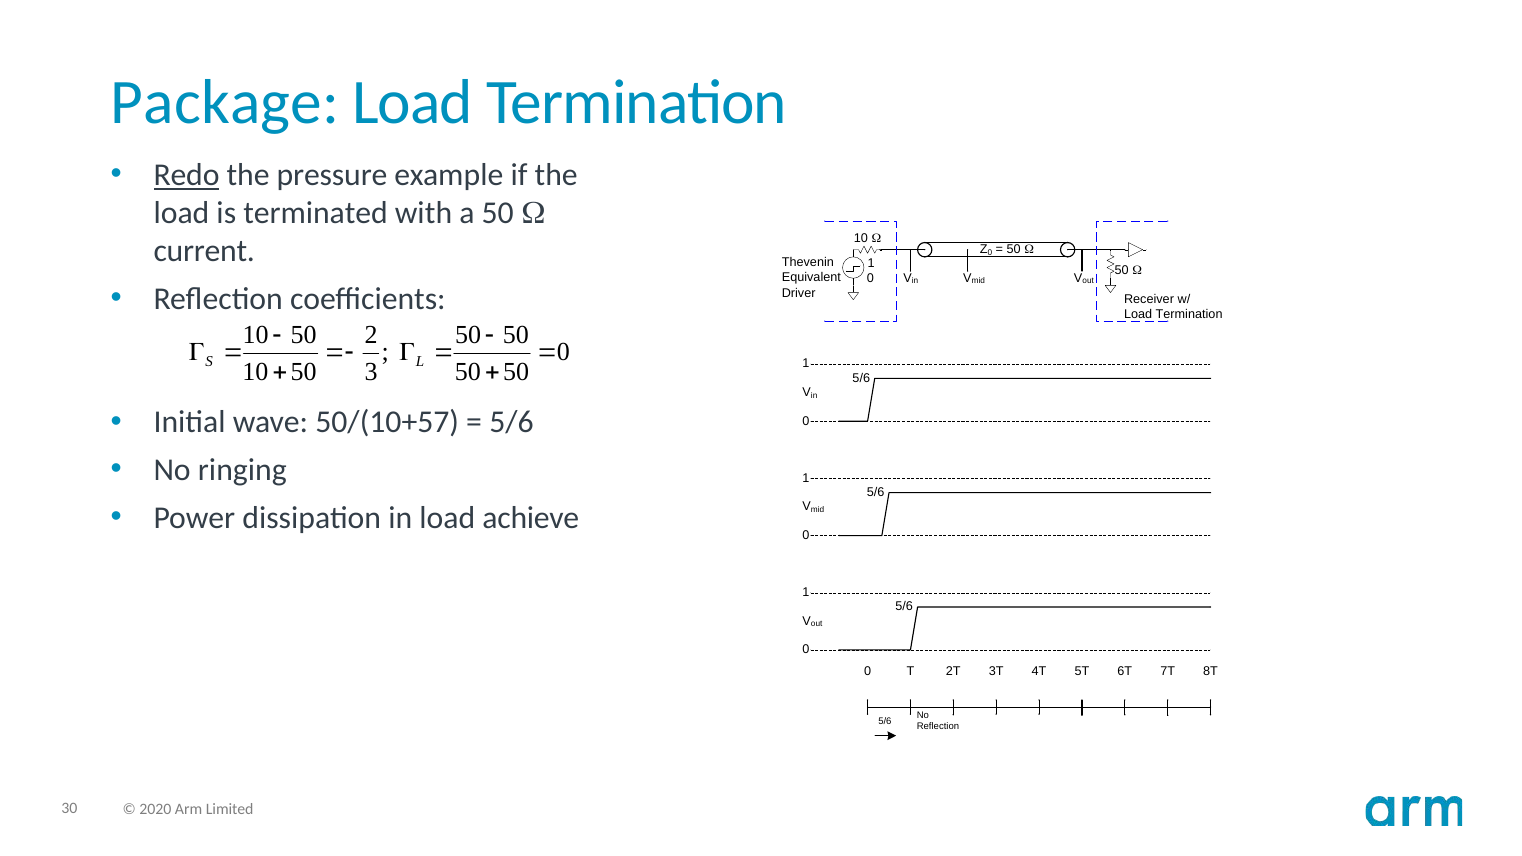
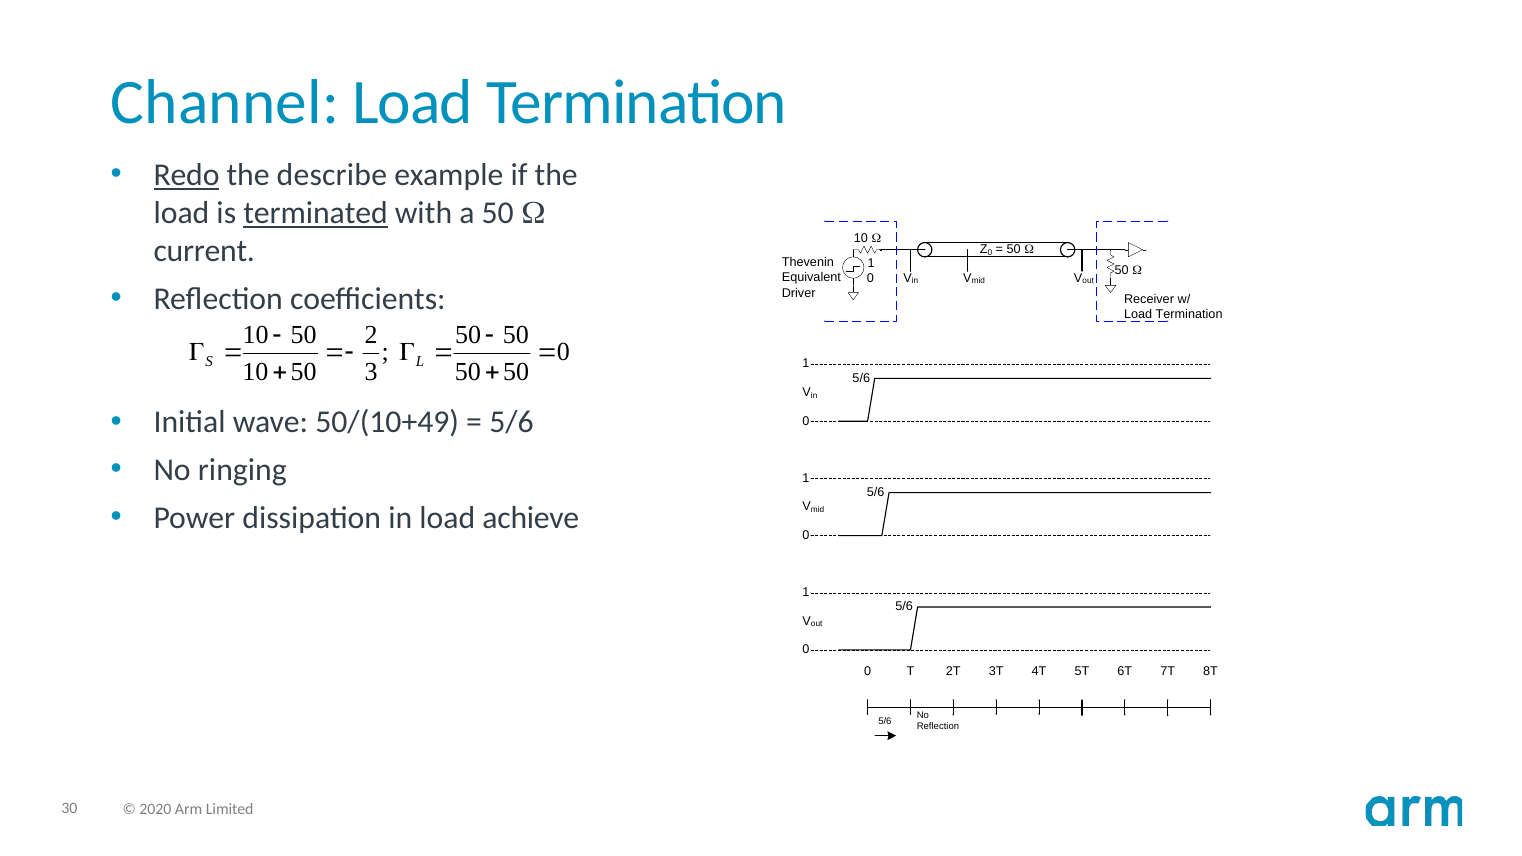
Package: Package -> Channel
pressure: pressure -> describe
terminated underline: none -> present
50/(10+57: 50/(10+57 -> 50/(10+49
